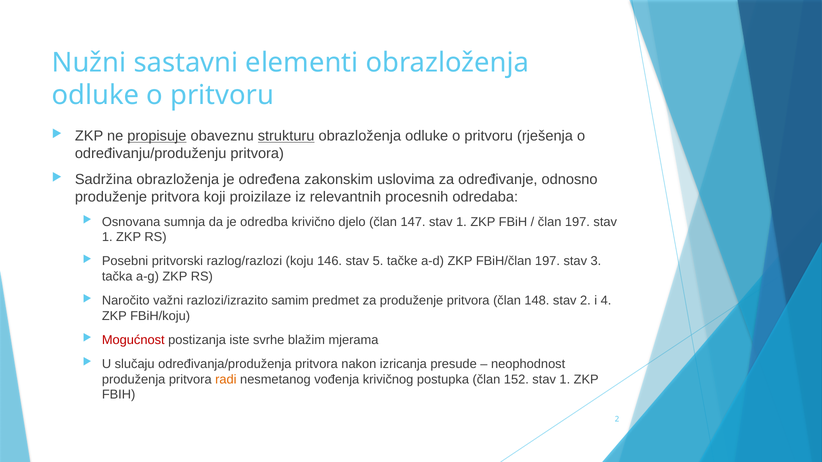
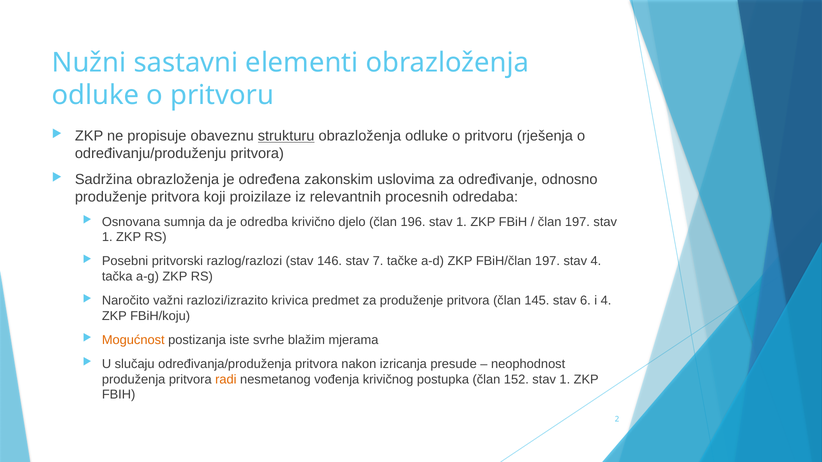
propisuje underline: present -> none
147: 147 -> 196
razlog/razlozi koju: koju -> stav
5: 5 -> 7
stav 3: 3 -> 4
samim: samim -> krivica
148: 148 -> 145
stav 2: 2 -> 6
Mogućnost colour: red -> orange
